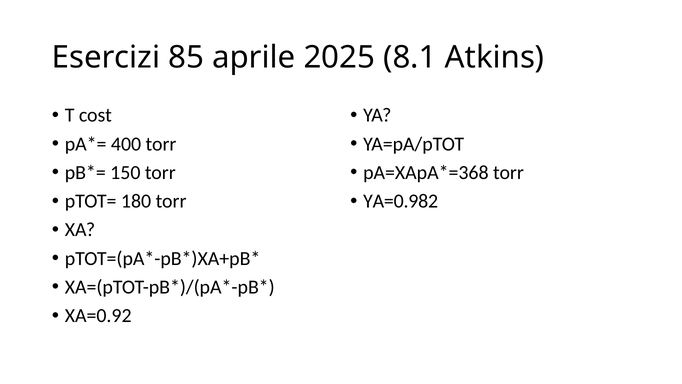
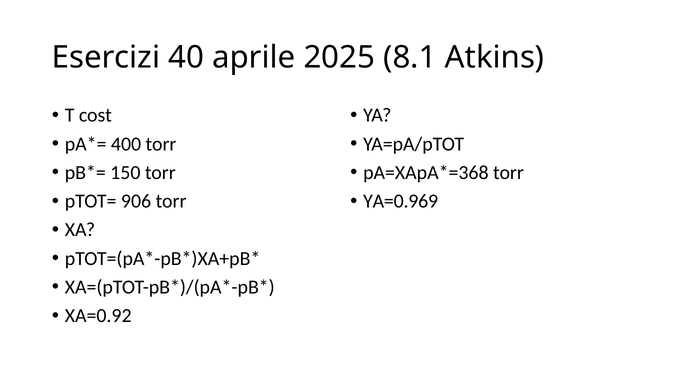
85: 85 -> 40
180: 180 -> 906
YA=0.982: YA=0.982 -> YA=0.969
